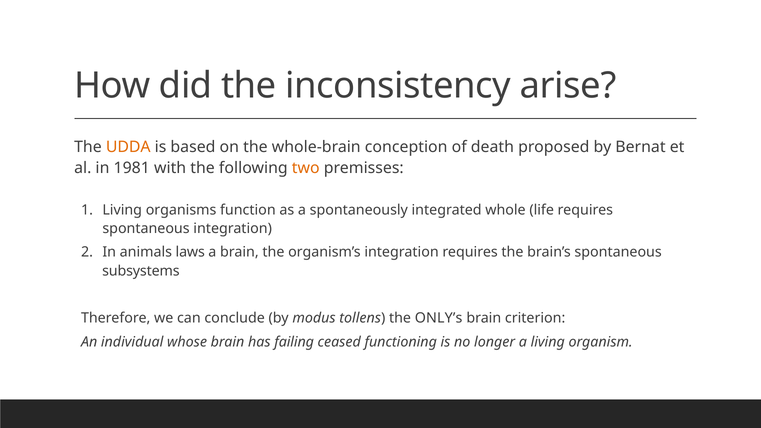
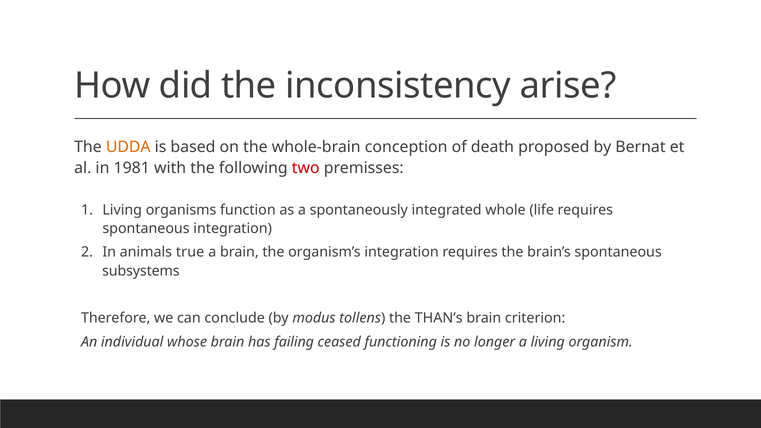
two colour: orange -> red
laws: laws -> true
ONLY’s: ONLY’s -> THAN’s
